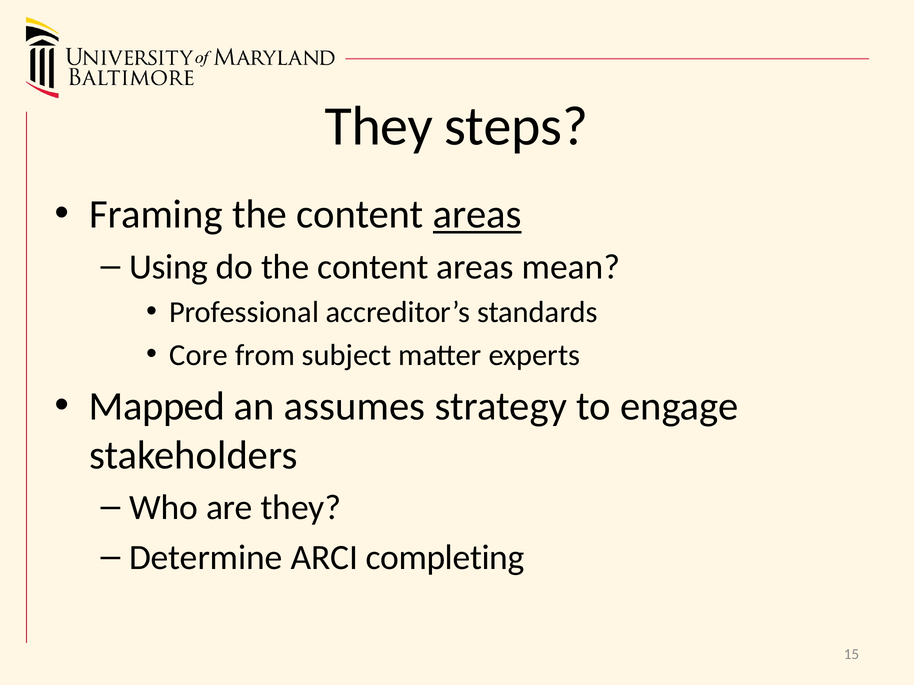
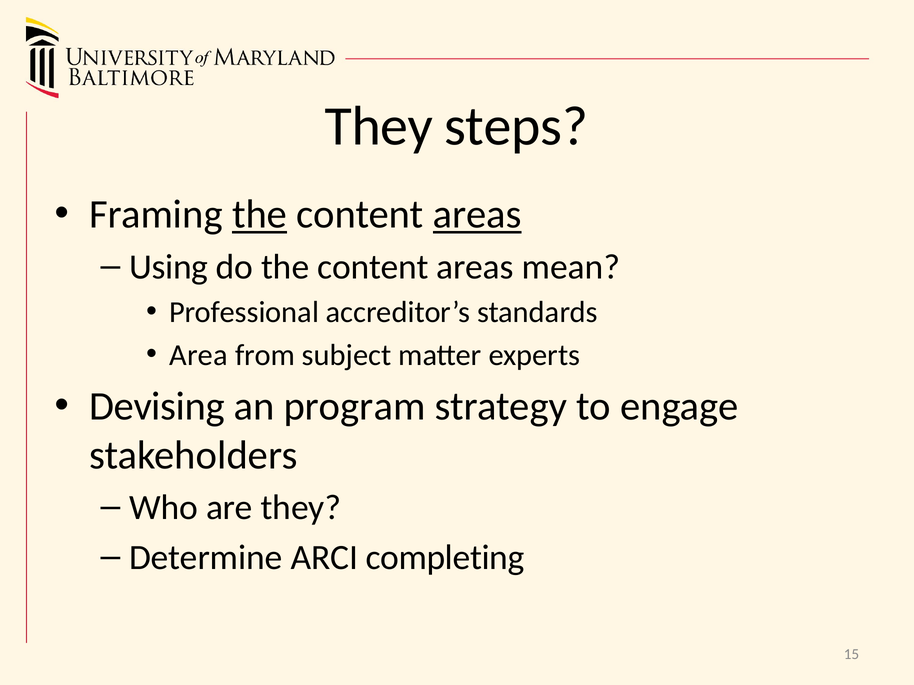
the at (260, 215) underline: none -> present
Core: Core -> Area
Mapped: Mapped -> Devising
assumes: assumes -> program
